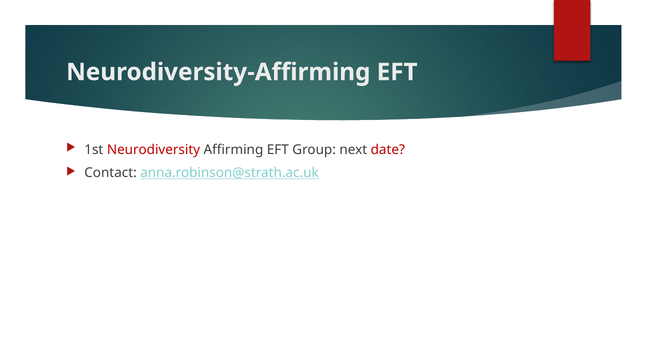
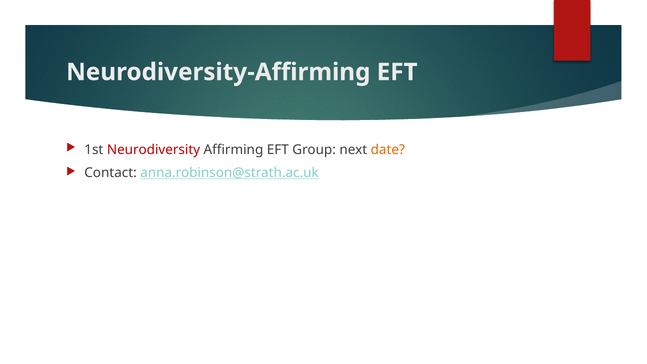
date colour: red -> orange
